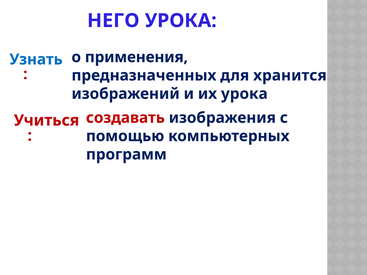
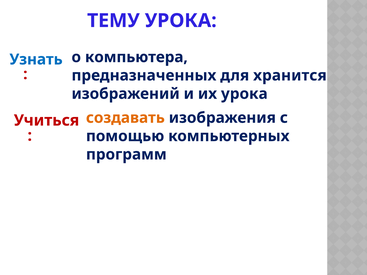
НЕГО: НЕГО -> ТЕМУ
применения: применения -> компьютера
создавать colour: red -> orange
